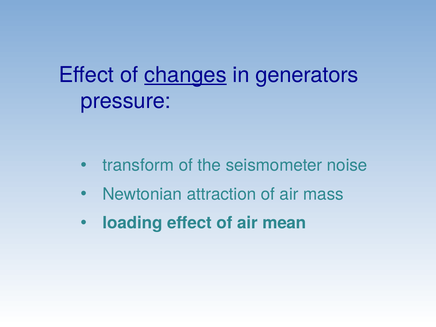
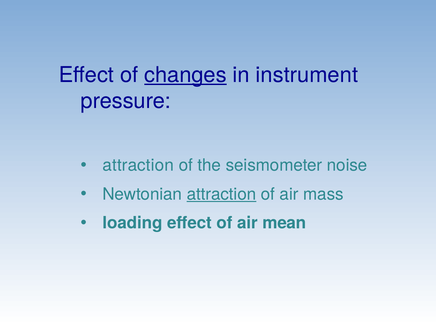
generators: generators -> instrument
transform at (138, 165): transform -> attraction
attraction at (221, 194) underline: none -> present
